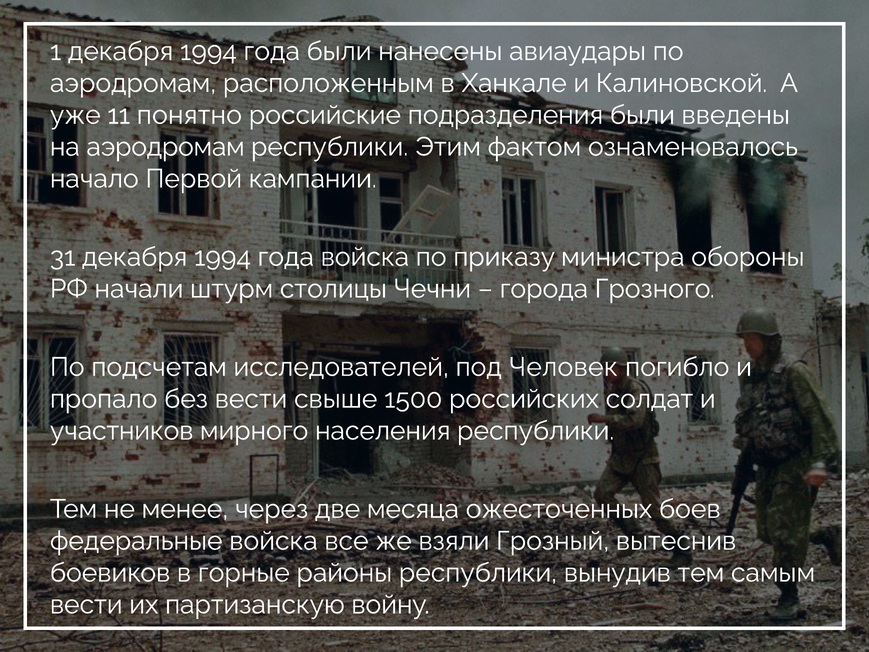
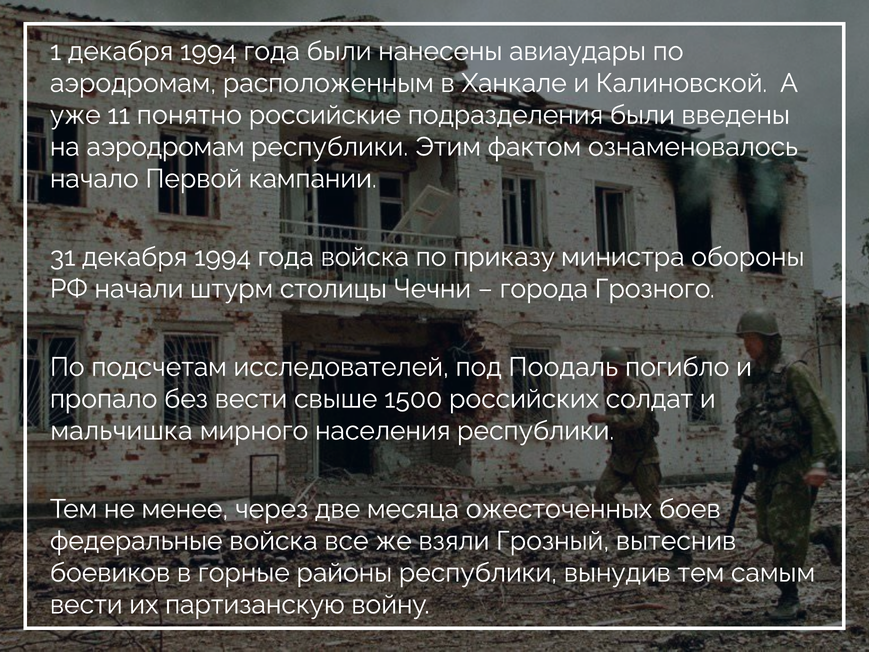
Человек: Человек -> Поодаль
участников: участников -> мальчишка
